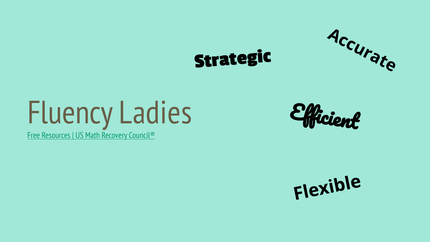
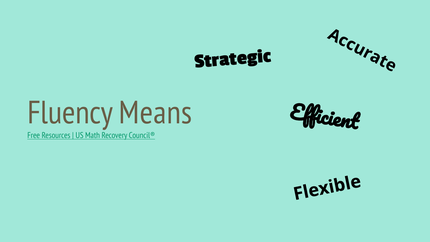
Ladies: Ladies -> Means
